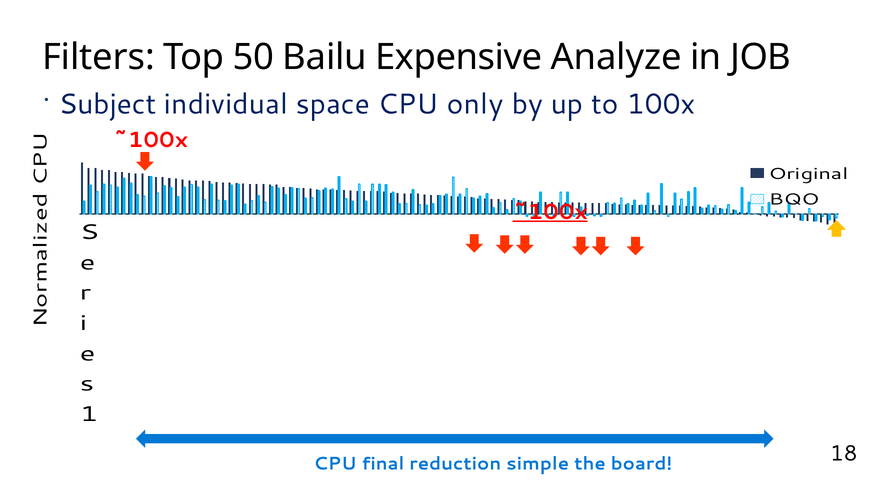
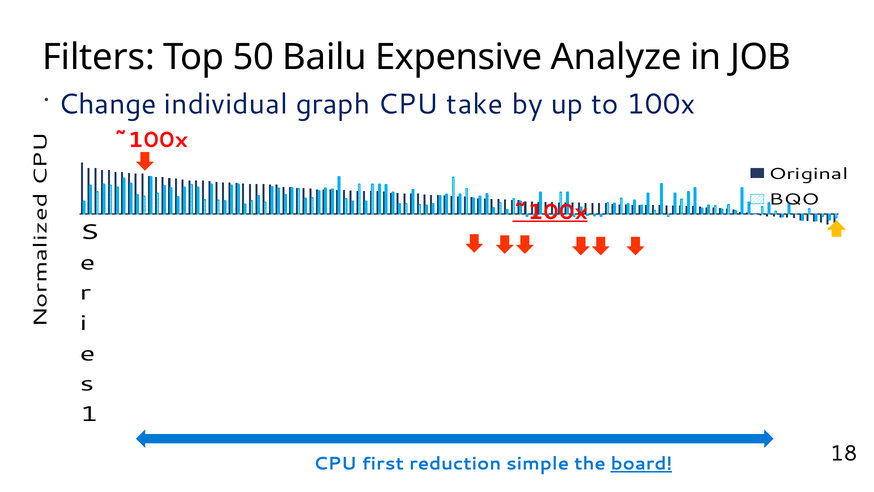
Subject: Subject -> Change
space: space -> graph
only: only -> take
final: final -> first
board underline: none -> present
